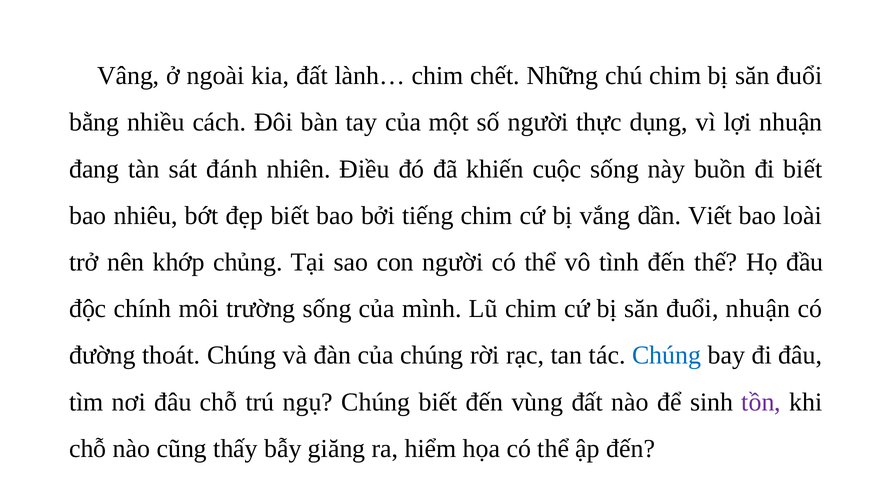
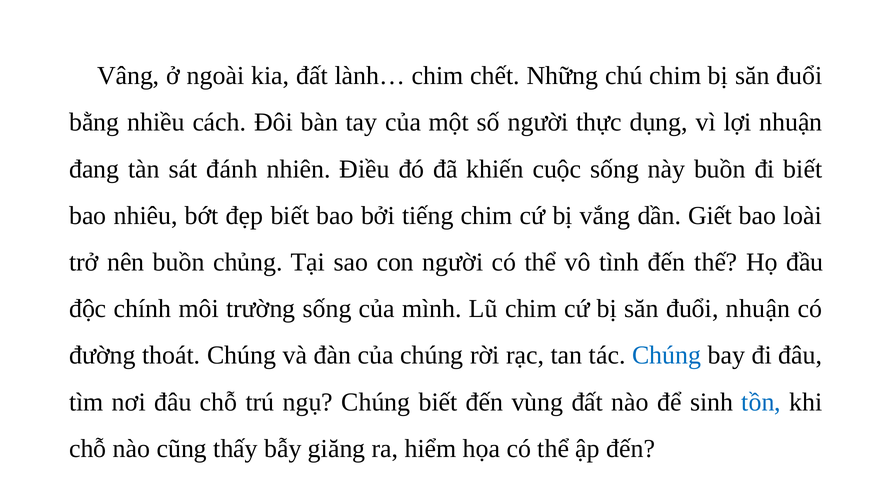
Viết: Viết -> Giết
nên khớp: khớp -> buồn
tồn colour: purple -> blue
